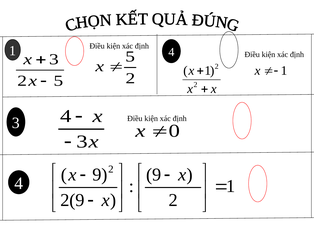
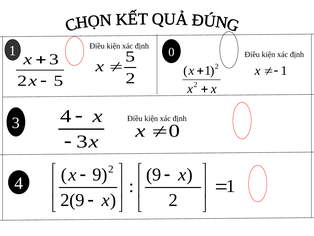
1 4: 4 -> 0
